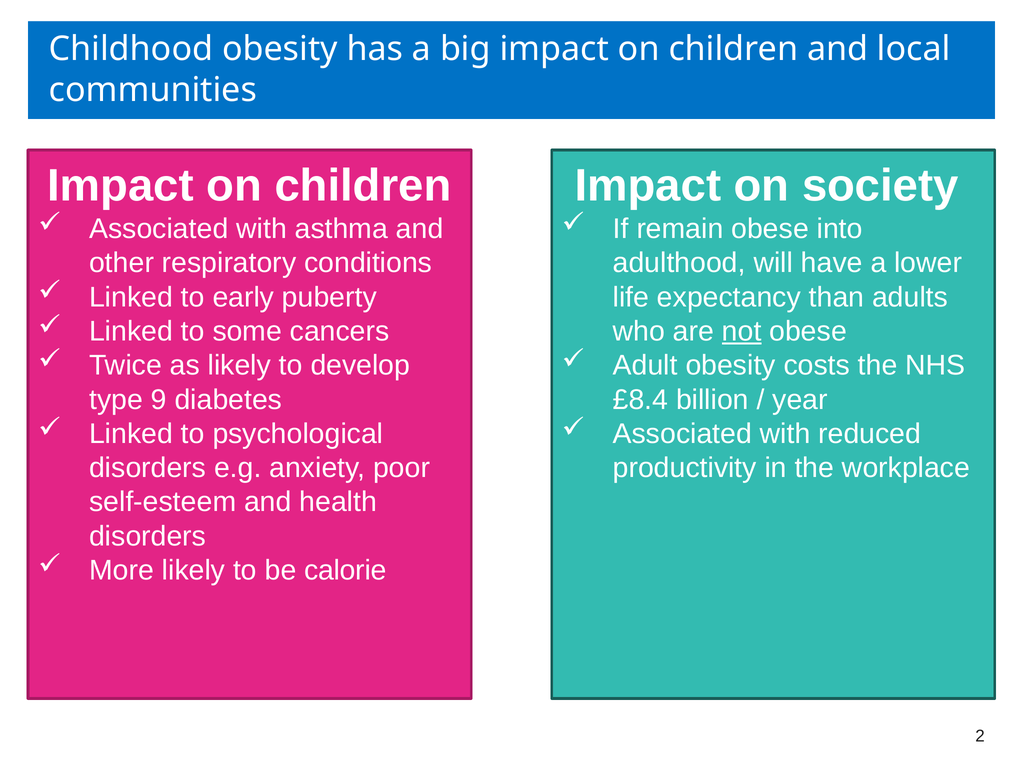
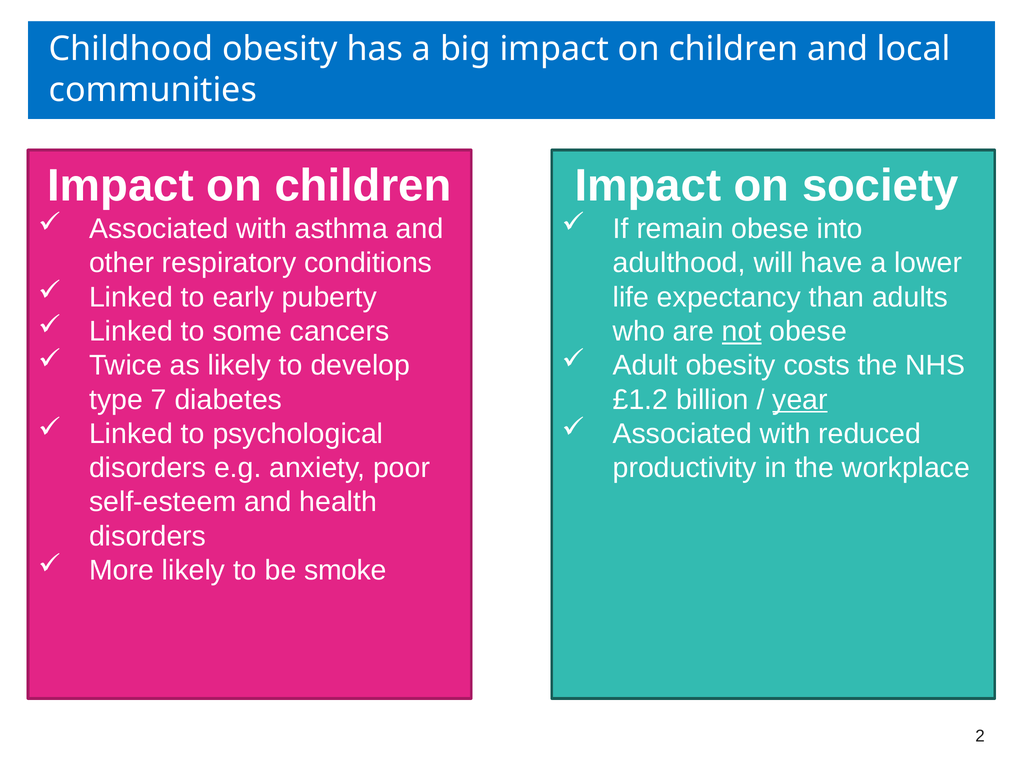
9: 9 -> 7
£8.4: £8.4 -> £1.2
year underline: none -> present
calorie: calorie -> smoke
